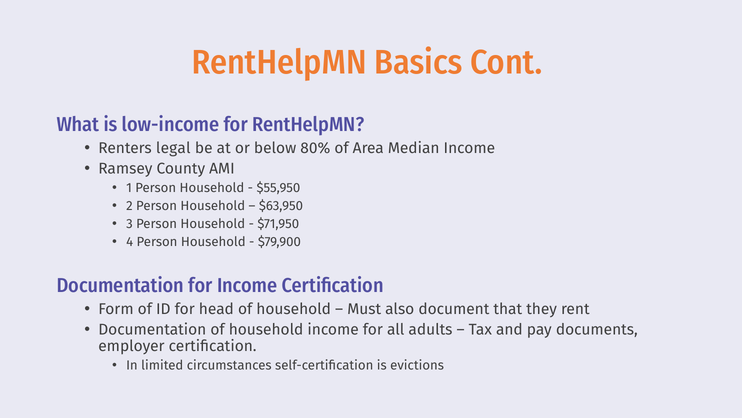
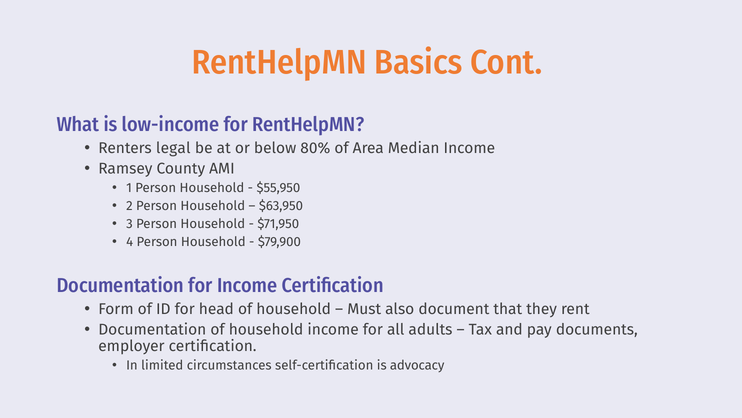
evictions: evictions -> advocacy
